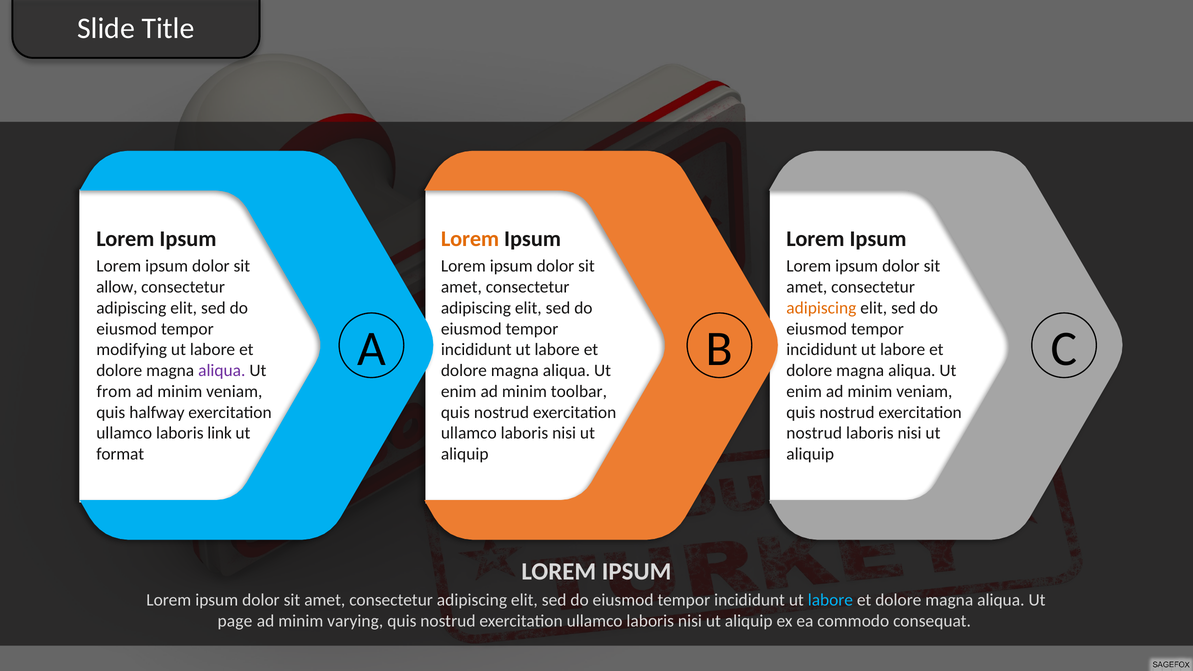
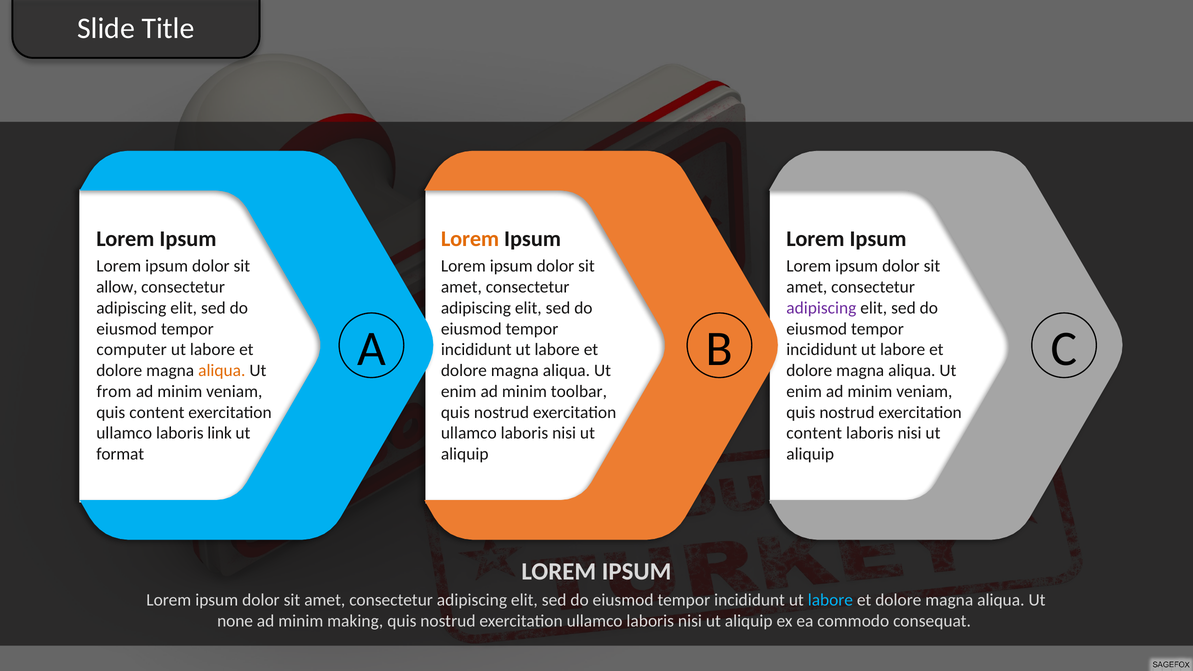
adipiscing at (821, 308) colour: orange -> purple
modifying: modifying -> computer
aliqua at (222, 371) colour: purple -> orange
quis halfway: halfway -> content
nostrud at (814, 433): nostrud -> content
page: page -> none
varying: varying -> making
